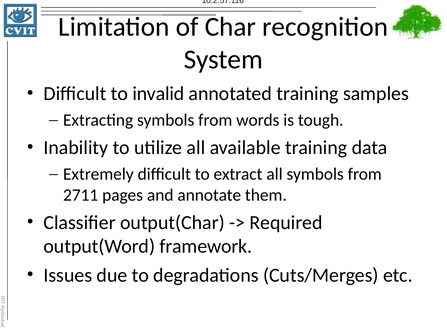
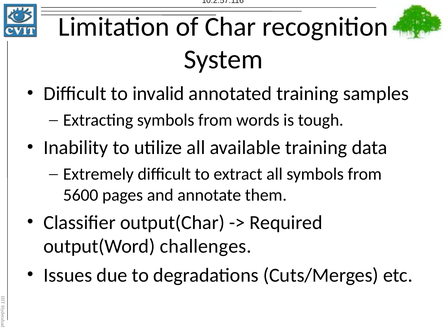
2711: 2711 -> 5600
framework: framework -> challenges
